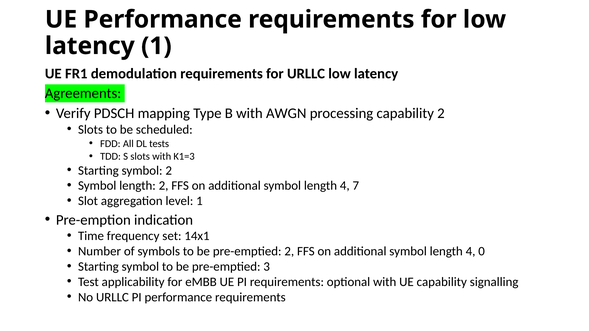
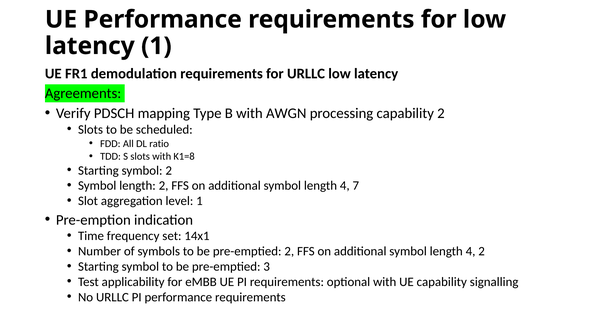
tests: tests -> ratio
K1=3: K1=3 -> K1=8
4 0: 0 -> 2
